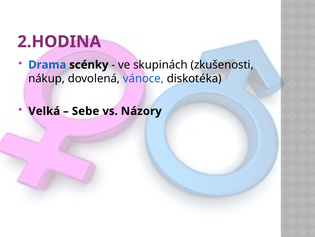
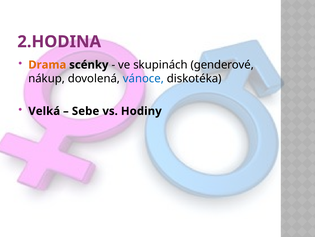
Drama colour: blue -> orange
zkušenosti: zkušenosti -> genderové
Názory: Názory -> Hodiny
